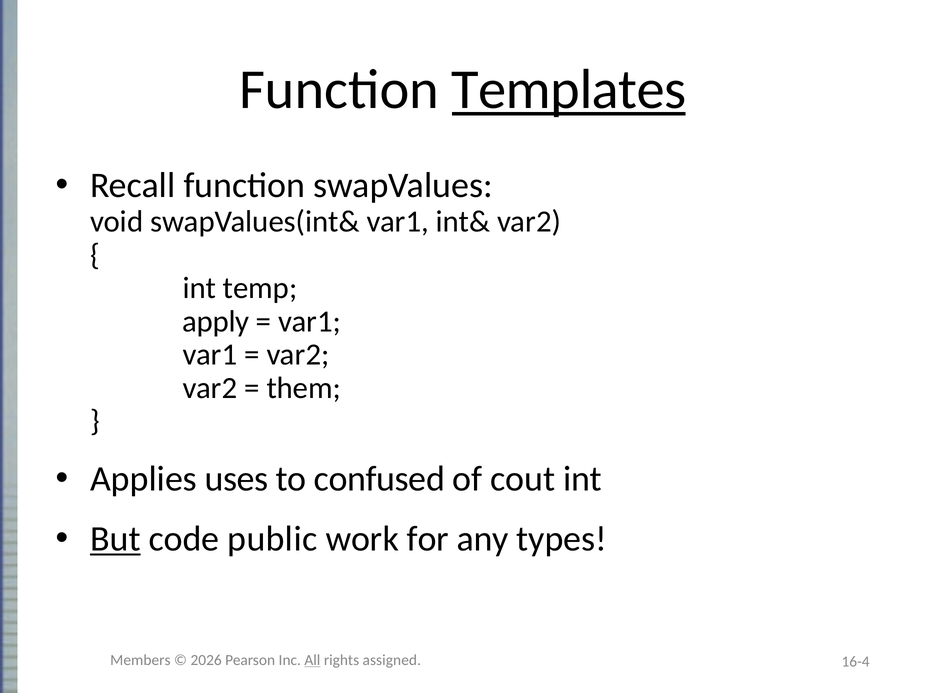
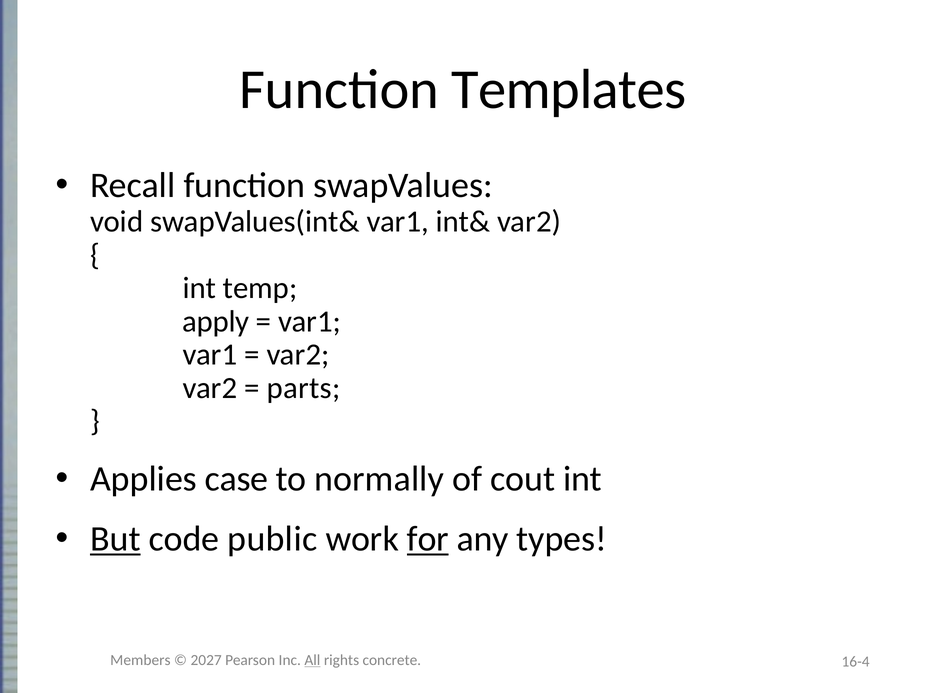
Templates underline: present -> none
them: them -> parts
uses: uses -> case
confused: confused -> normally
for underline: none -> present
2026: 2026 -> 2027
assigned: assigned -> concrete
